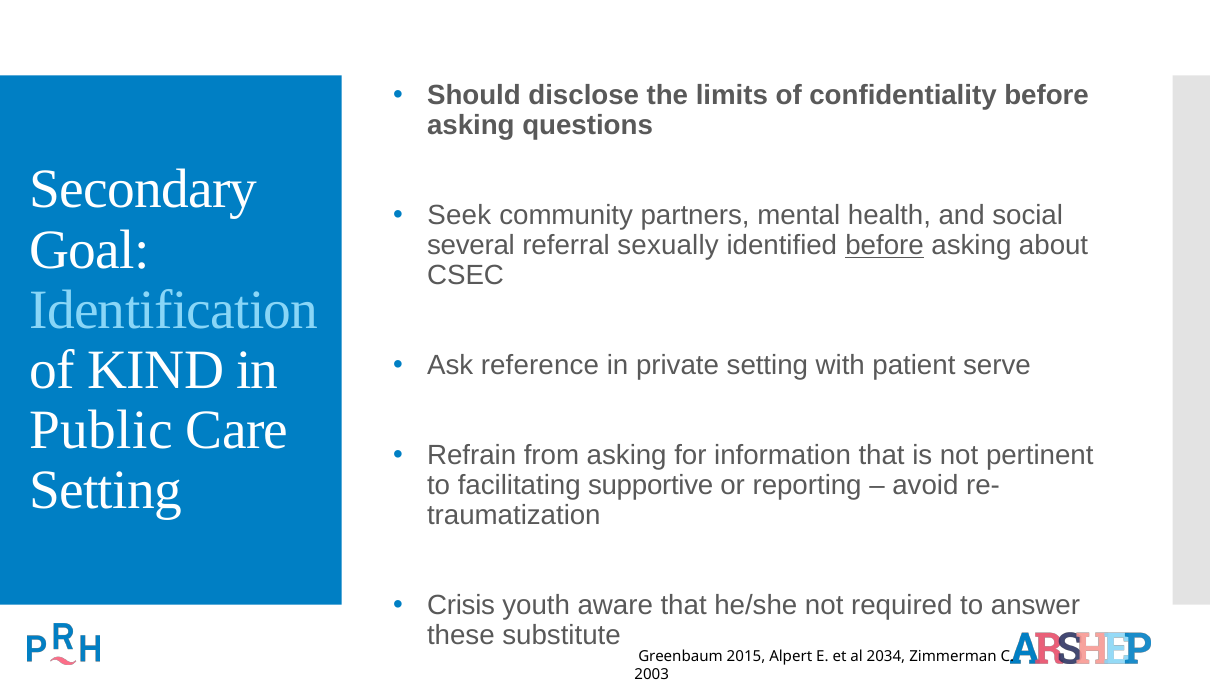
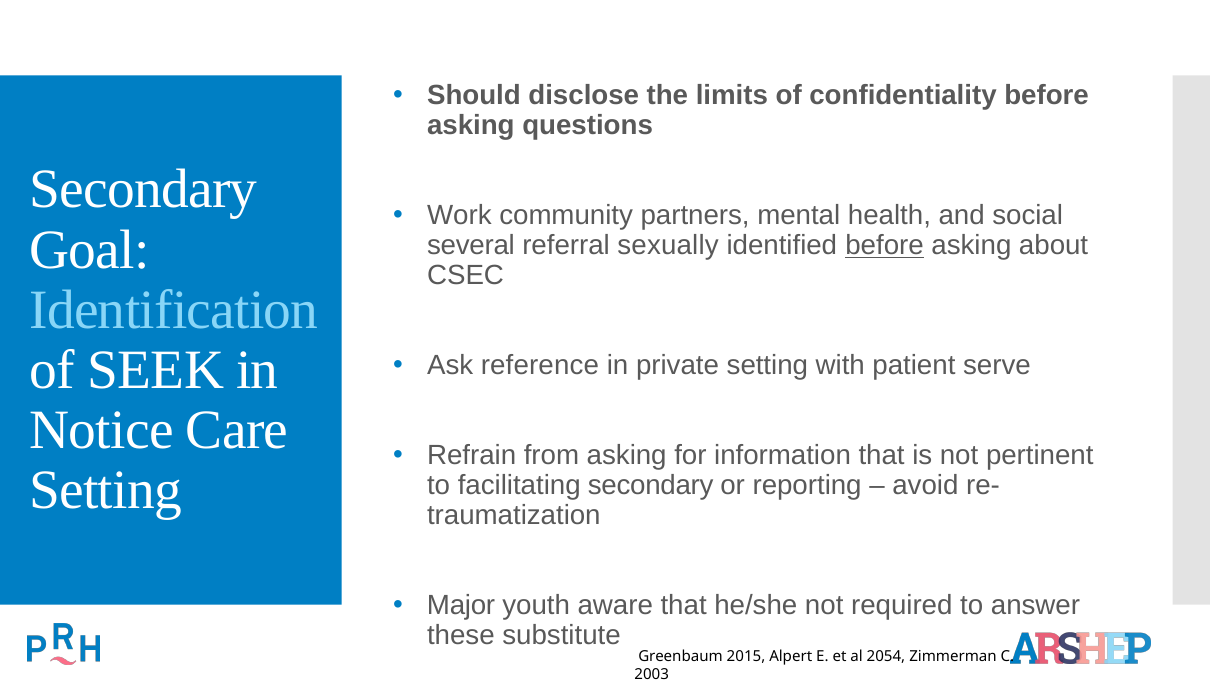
Seek: Seek -> Work
KIND: KIND -> SEEK
Public: Public -> Notice
facilitating supportive: supportive -> secondary
Crisis: Crisis -> Major
2034: 2034 -> 2054
